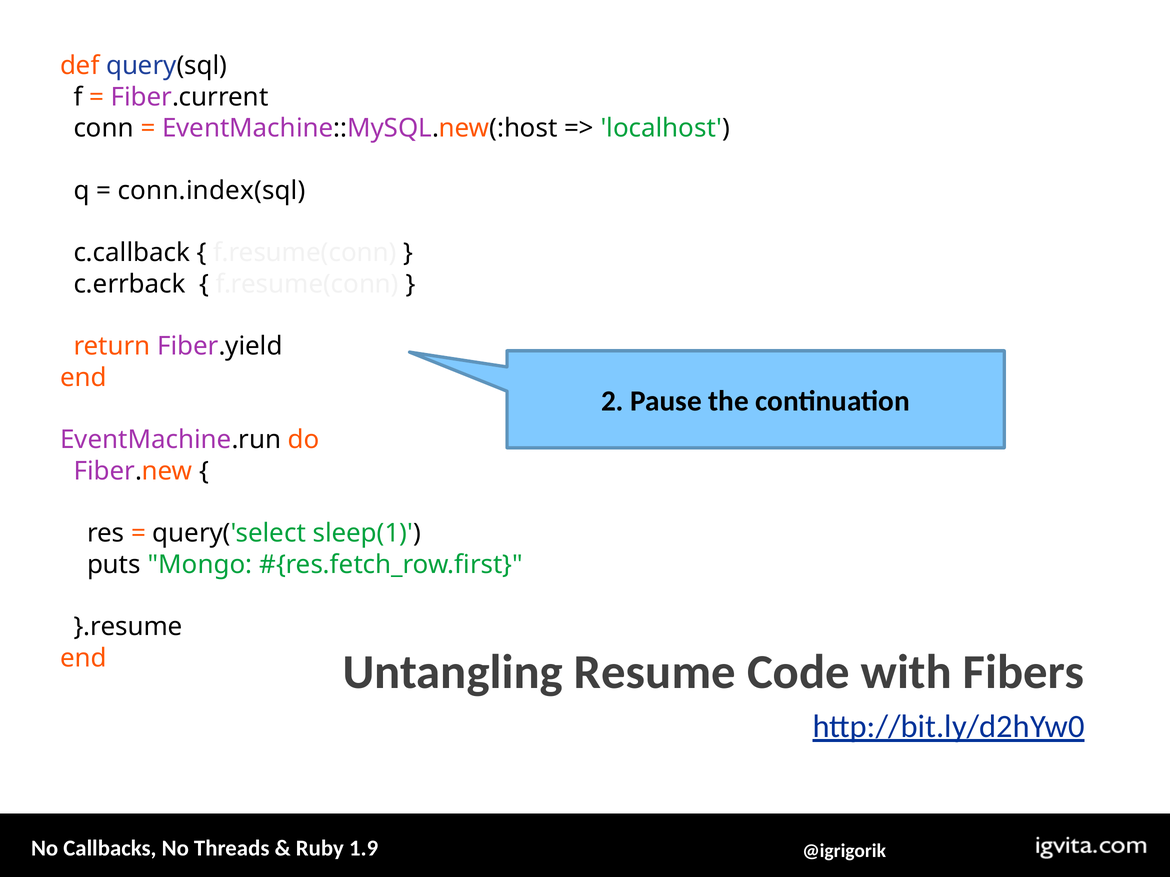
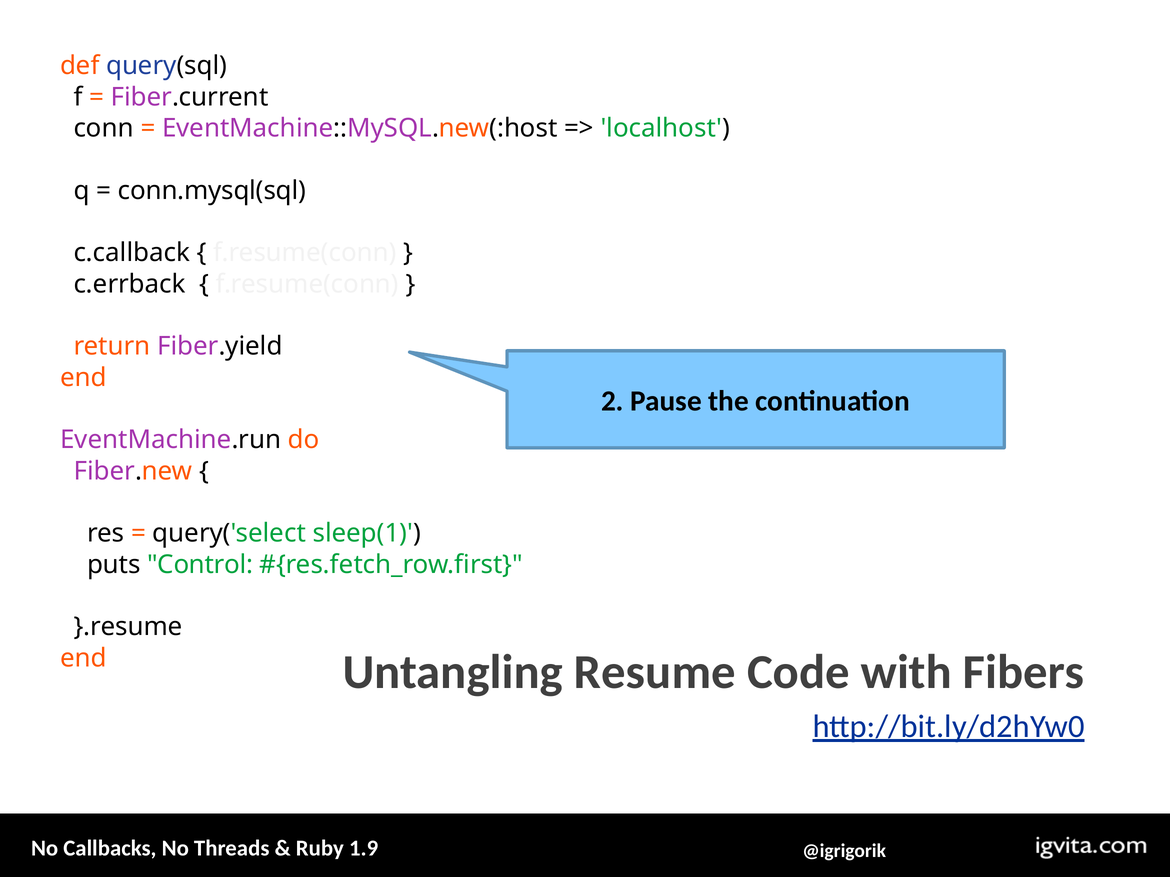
conn.index(sql: conn.index(sql -> conn.mysql(sql
Mongo: Mongo -> Control
